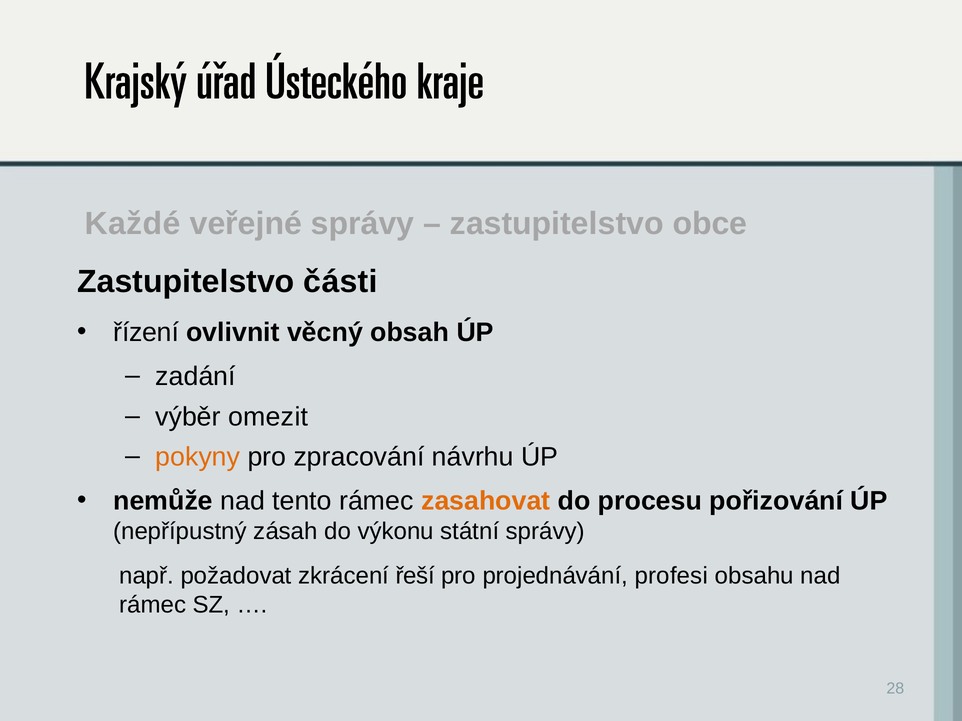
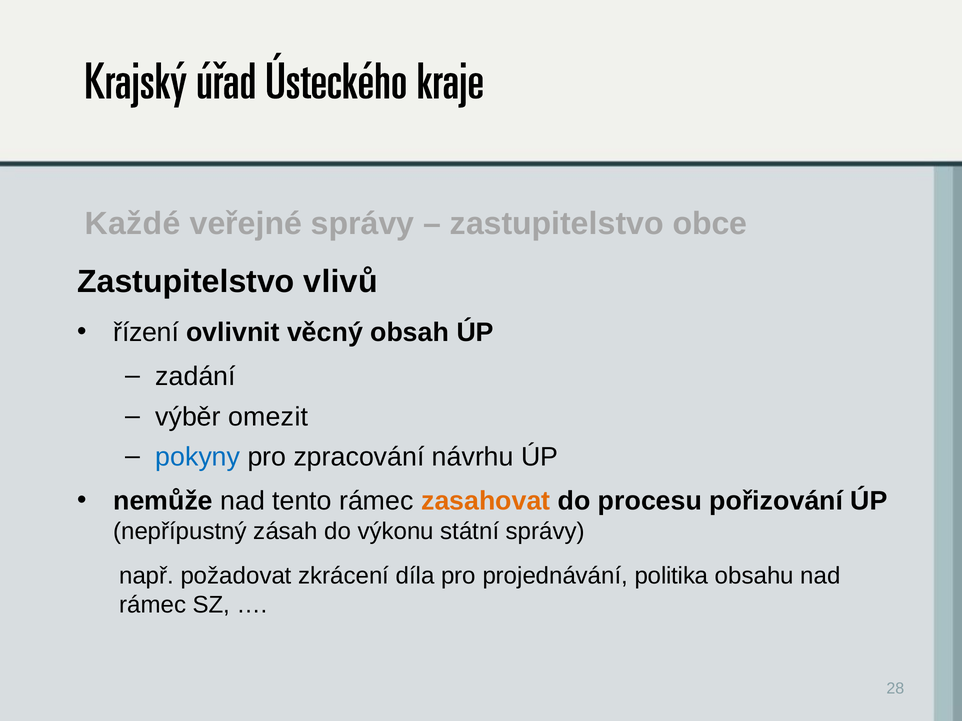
části: části -> vlivů
pokyny colour: orange -> blue
řeší: řeší -> díla
profesi: profesi -> politika
